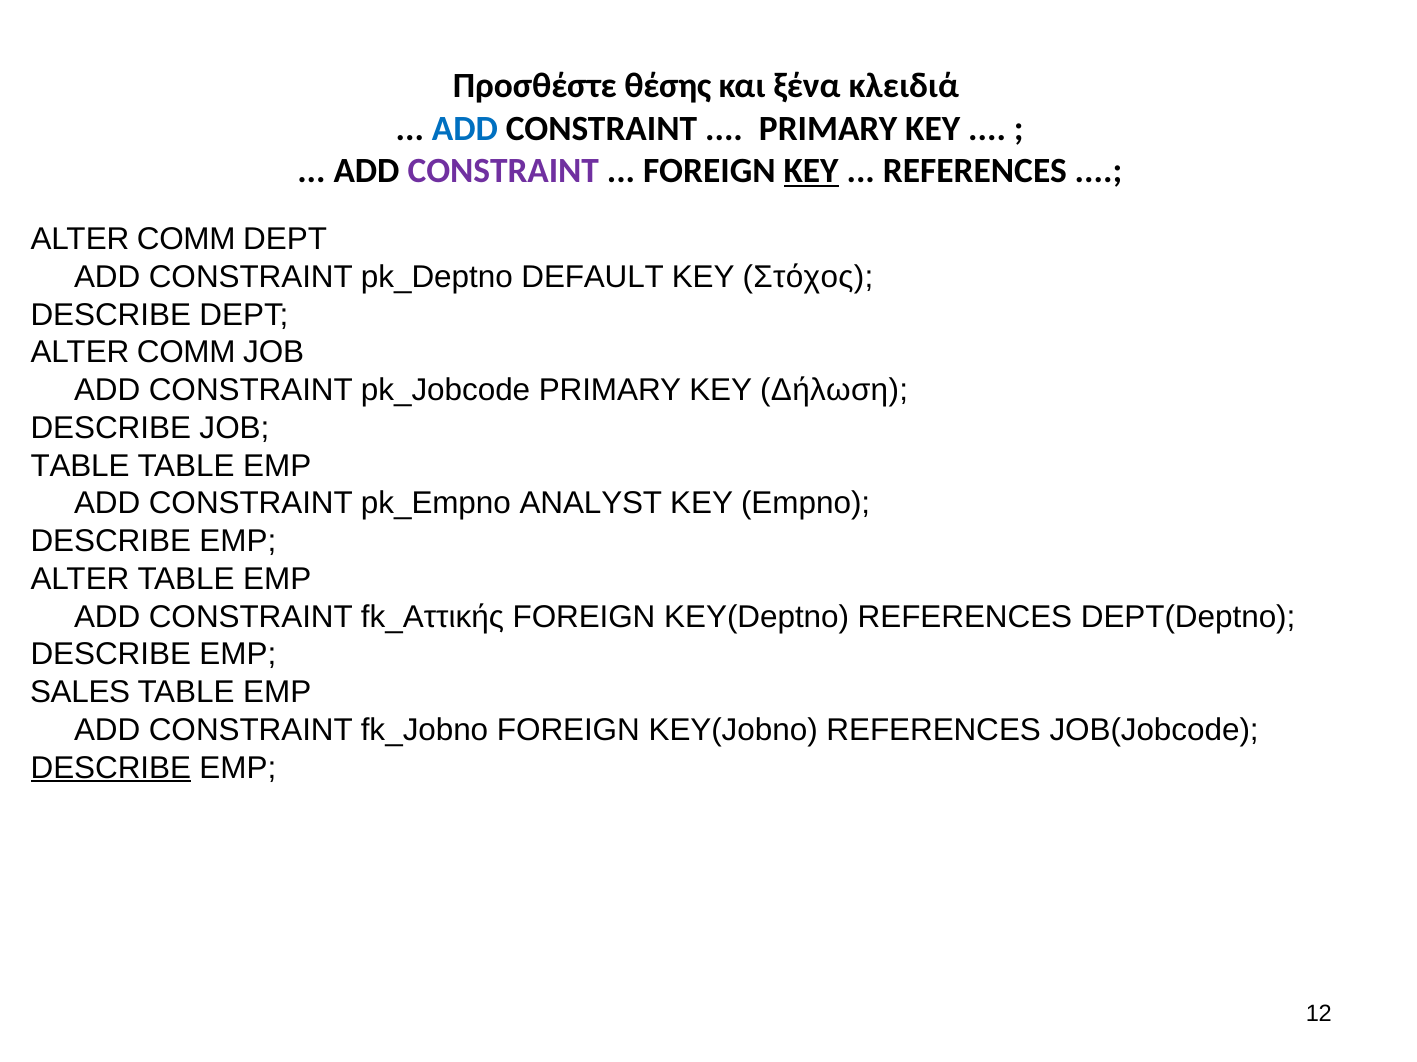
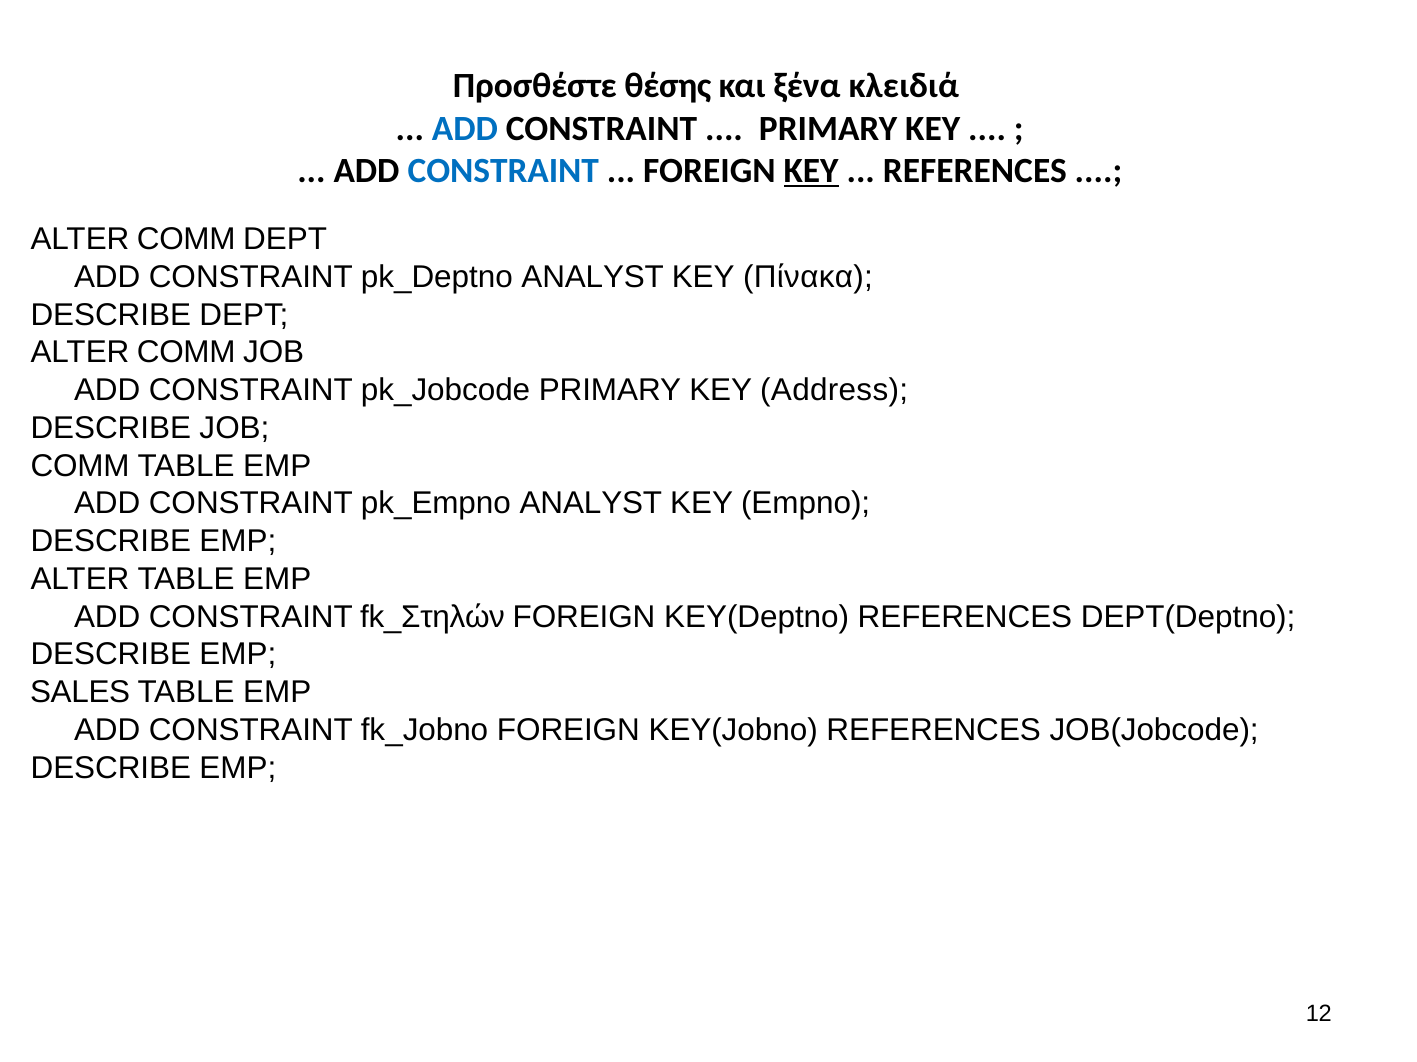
CONSTRAINT at (503, 171) colour: purple -> blue
pk_Deptno DEFAULT: DEFAULT -> ANALYST
Στόχος: Στόχος -> Πίνακα
Δήλωση: Δήλωση -> Address
TABLE at (80, 466): TABLE -> COMM
fk_Αττικής: fk_Αττικής -> fk_Στηλών
DESCRIBE at (111, 768) underline: present -> none
